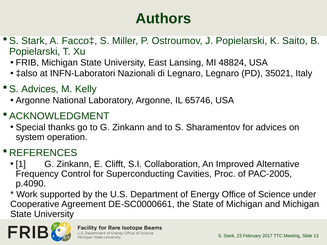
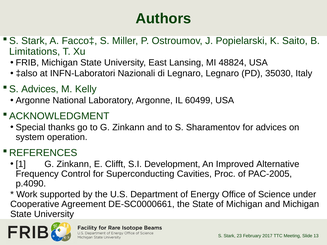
Popielarski at (35, 52): Popielarski -> Limitations
35021: 35021 -> 35030
65746: 65746 -> 60499
Collaboration: Collaboration -> Development
